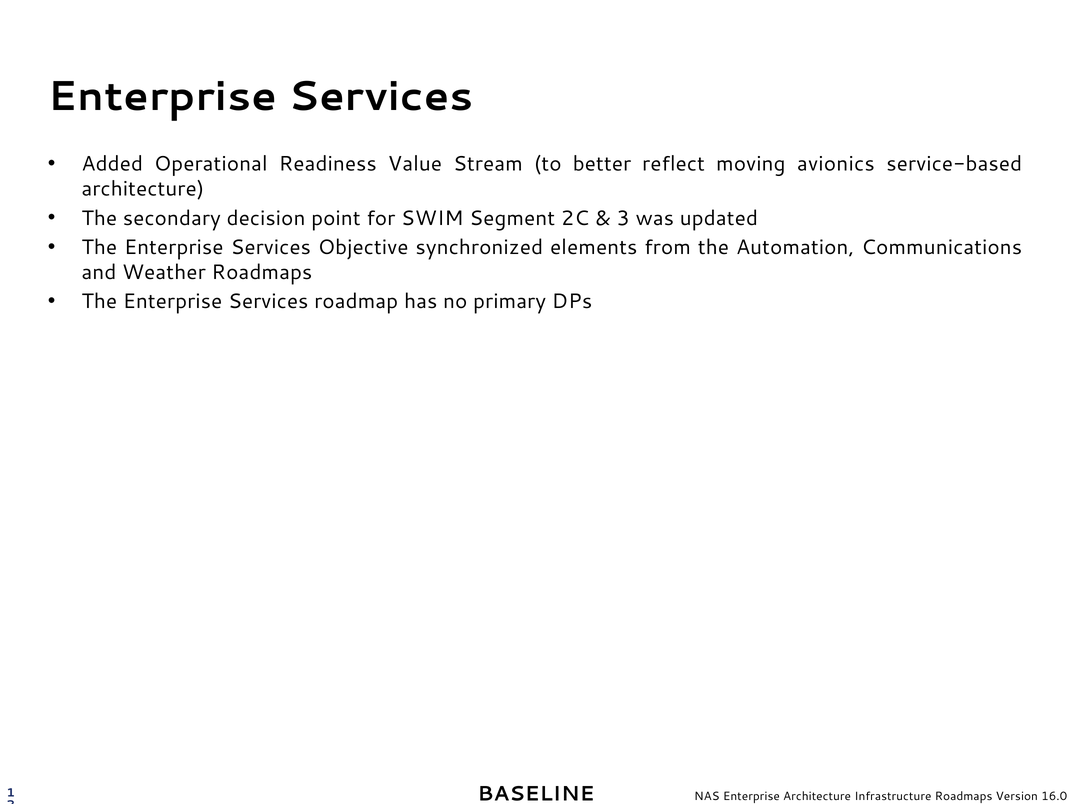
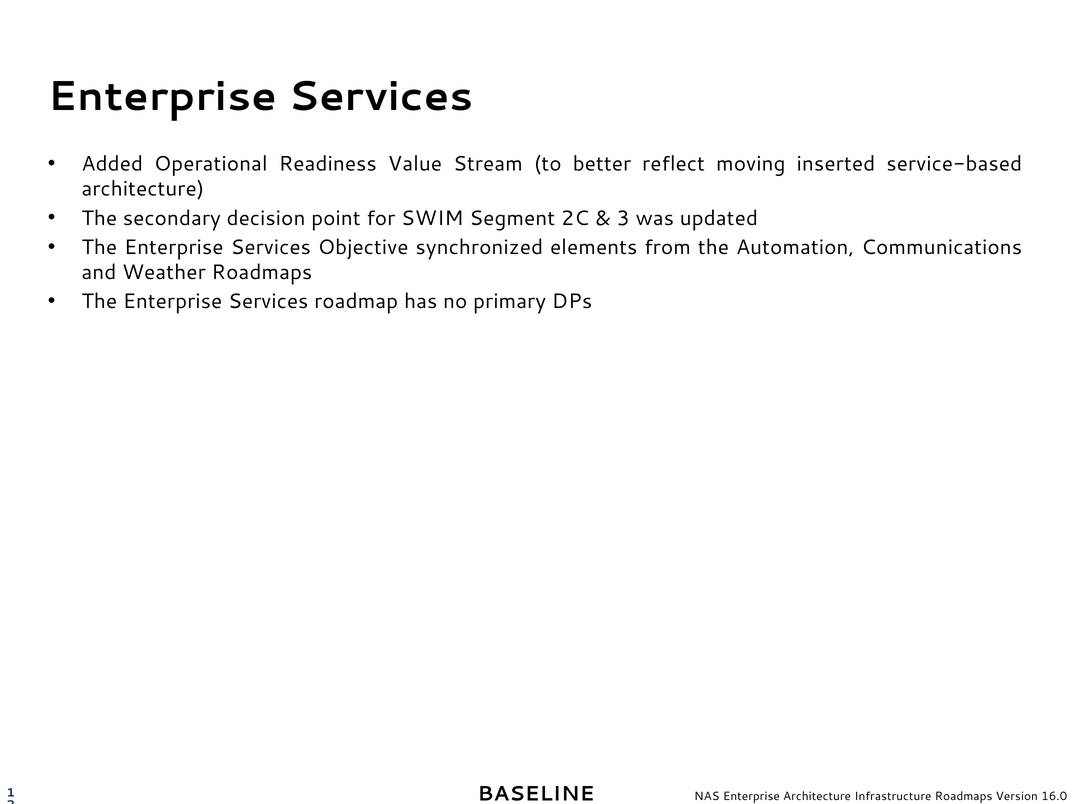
avionics: avionics -> inserted
